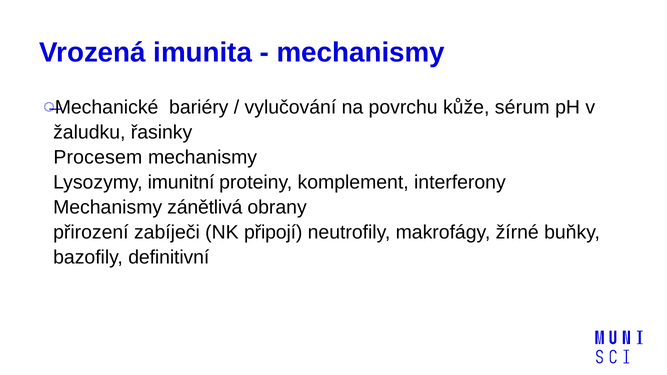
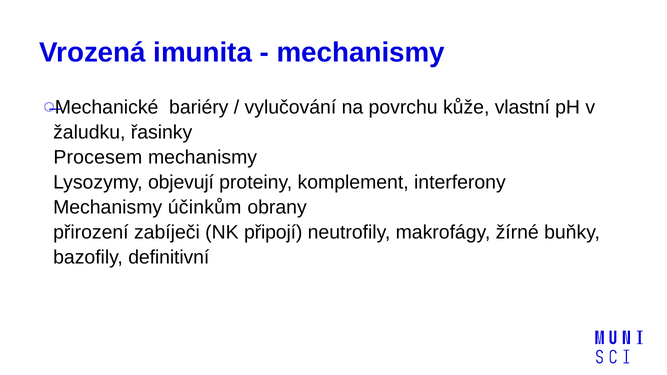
sérum: sérum -> vlastní
imunitní: imunitní -> objevují
zánětlivá: zánětlivá -> účinkům
